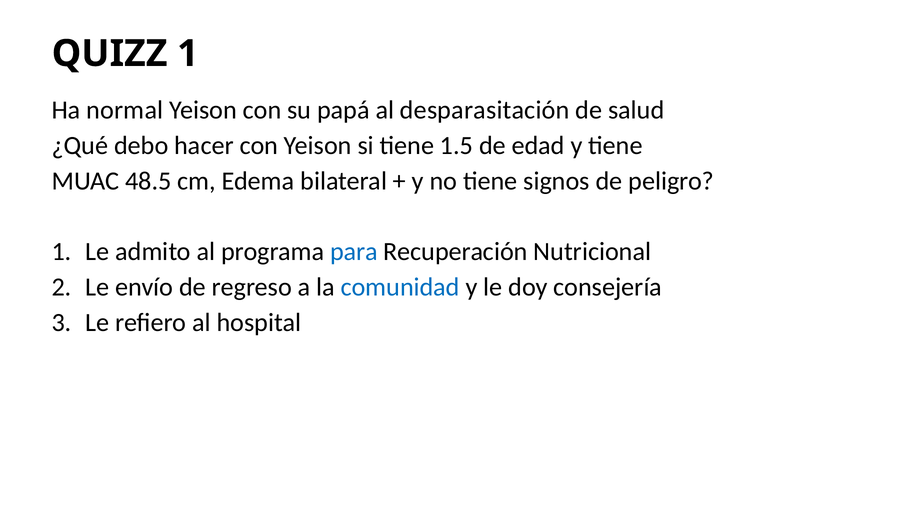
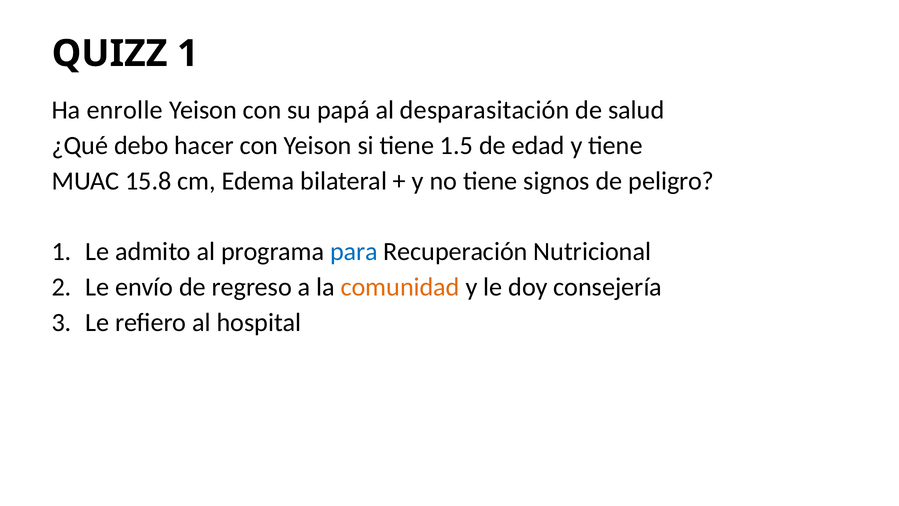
normal: normal -> enrolle
48.5: 48.5 -> 15.8
comunidad colour: blue -> orange
